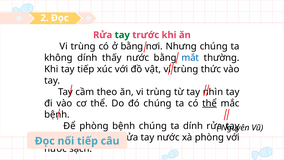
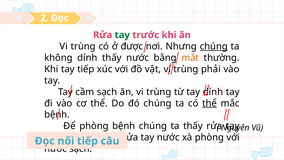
ở bằng: bằng -> được
chúng at (214, 46) underline: none -> present
mắt colour: blue -> orange
thức: thức -> phải
cầm theo: theo -> sạch
tay nhìn: nhìn -> dính
ta dính: dính -> thấy
